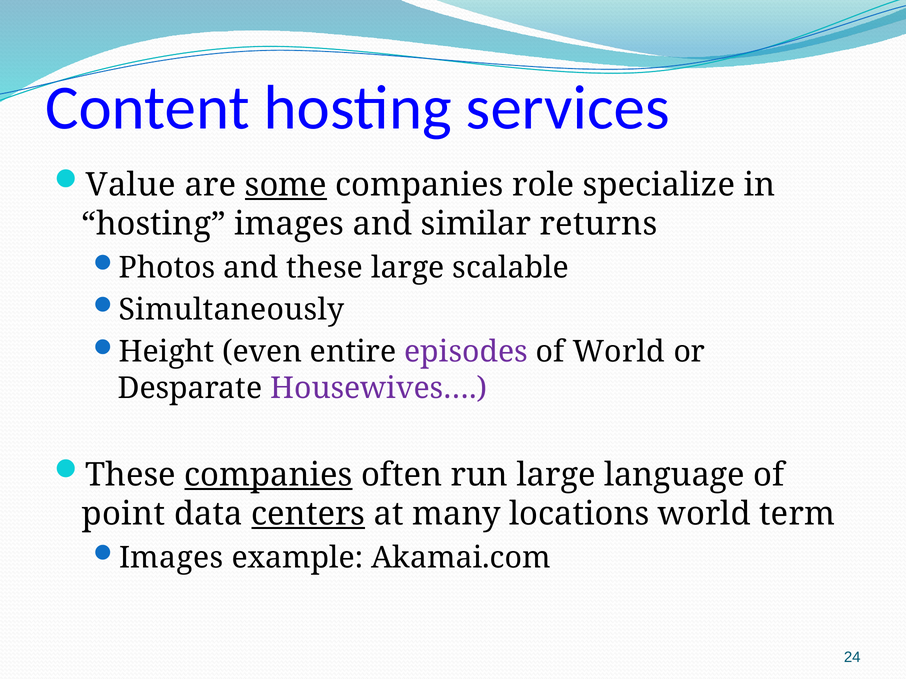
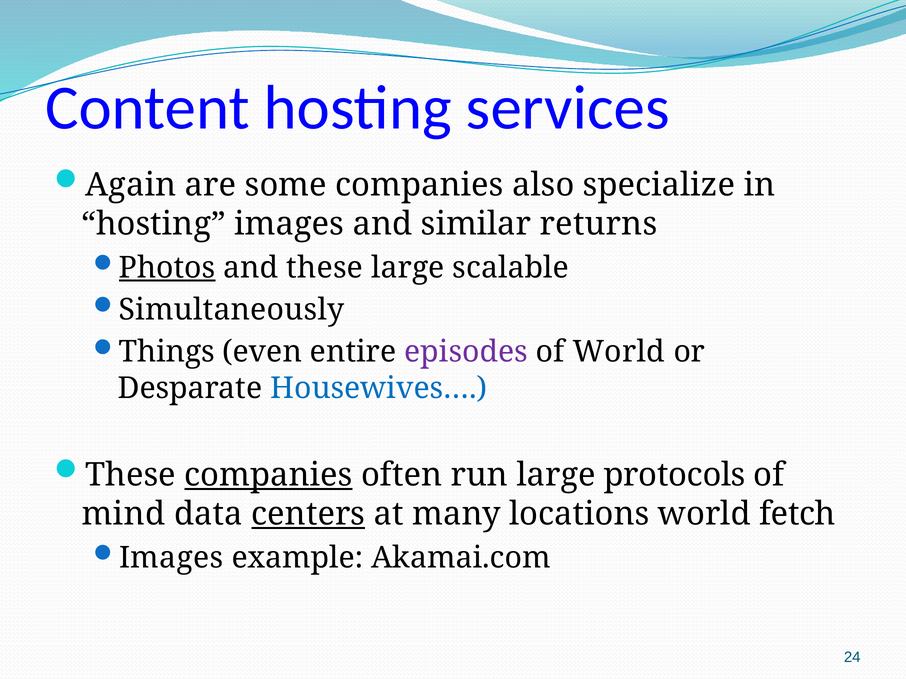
Value: Value -> Again
some underline: present -> none
role: role -> also
Photos underline: none -> present
Height: Height -> Things
Housewives… colour: purple -> blue
language: language -> protocols
point: point -> mind
term: term -> fetch
